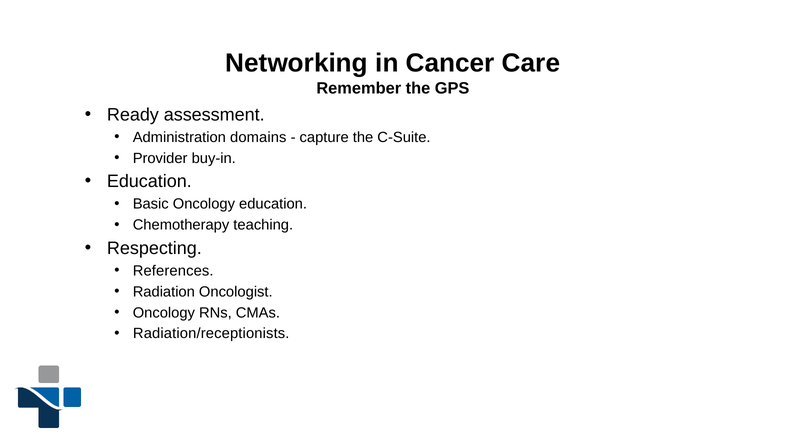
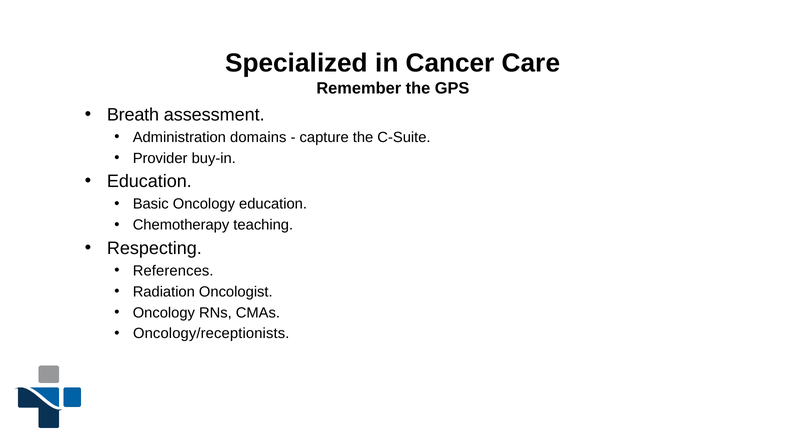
Networking: Networking -> Specialized
Ready: Ready -> Breath
Radiation/receptionists: Radiation/receptionists -> Oncology/receptionists
